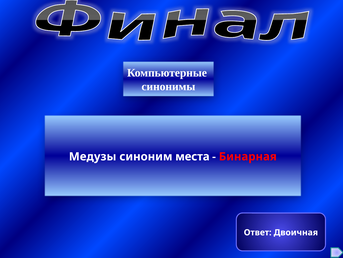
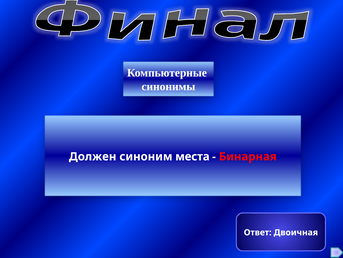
Медузы: Медузы -> Должен
